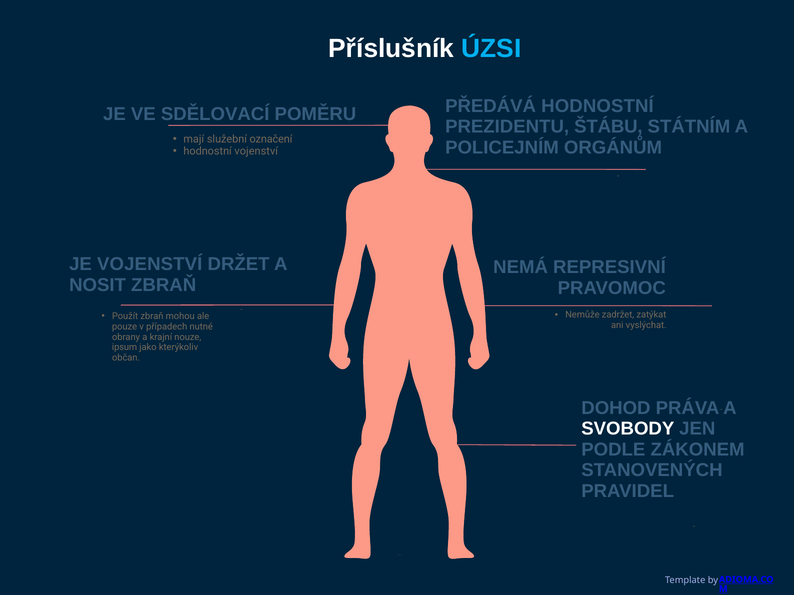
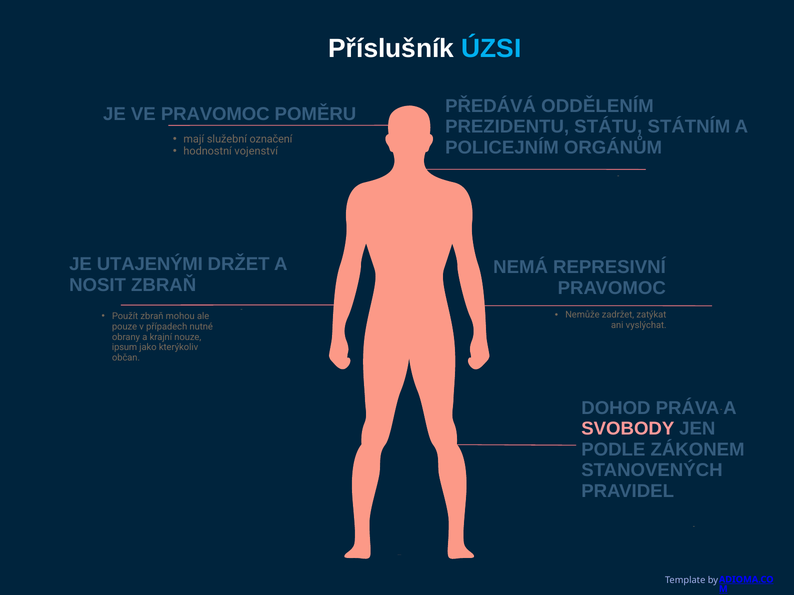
HODNOSTNÍ at (597, 106): HODNOSTNÍ -> ODDĚLENÍM
VE SDĚLOVACÍ: SDĚLOVACÍ -> PRAVOMOC
ŠTÁBU: ŠTÁBU -> STÁTU
JE VOJENSTVÍ: VOJENSTVÍ -> UTAJENÝMI
SVOBODY colour: white -> pink
